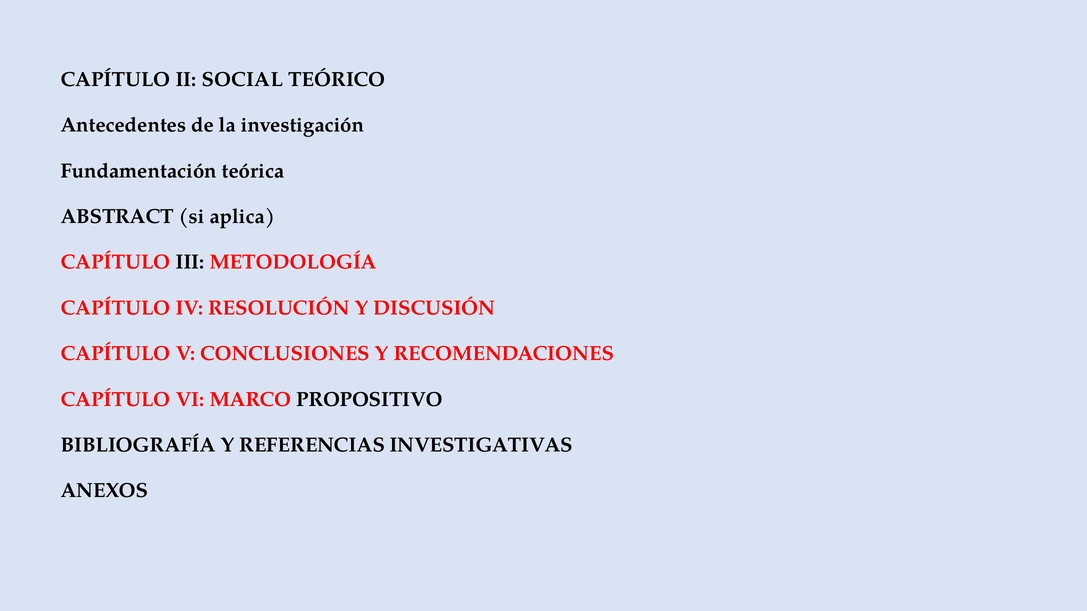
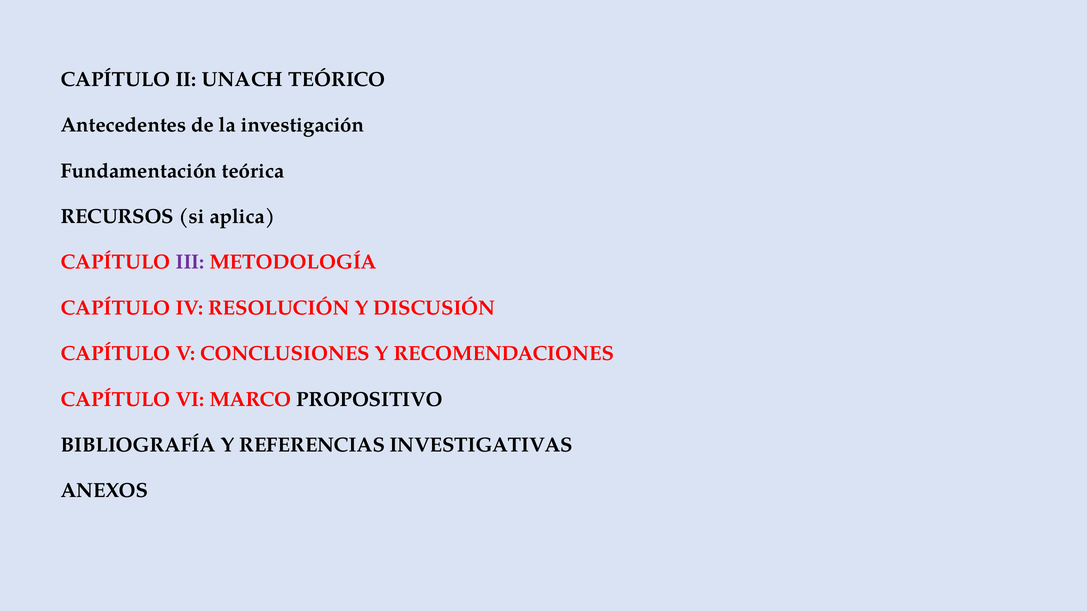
SOCIAL: SOCIAL -> UNACH
ABSTRACT: ABSTRACT -> RECURSOS
III colour: black -> purple
